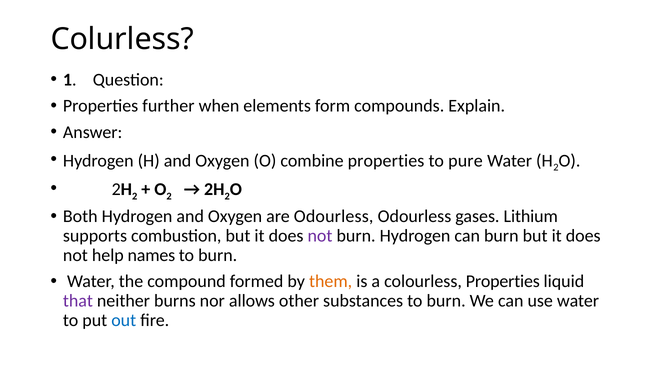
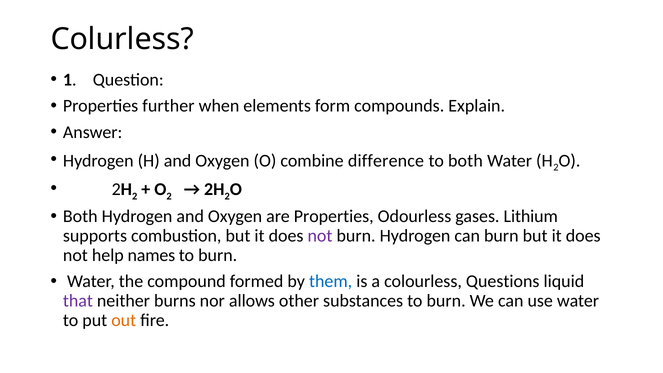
combine properties: properties -> difference
to pure: pure -> both
are Odourless: Odourless -> Properties
them colour: orange -> blue
colourless Properties: Properties -> Questions
out colour: blue -> orange
